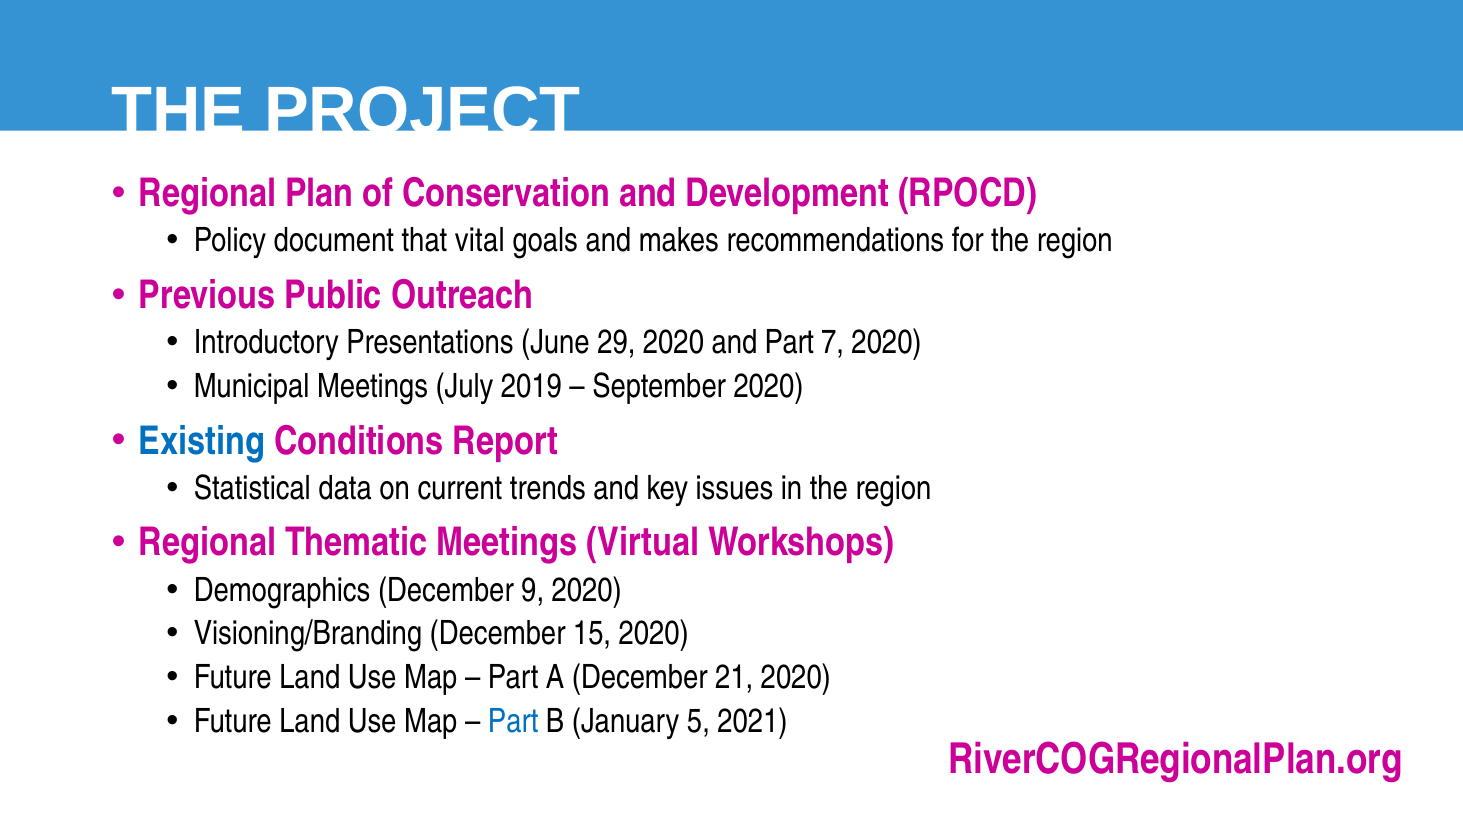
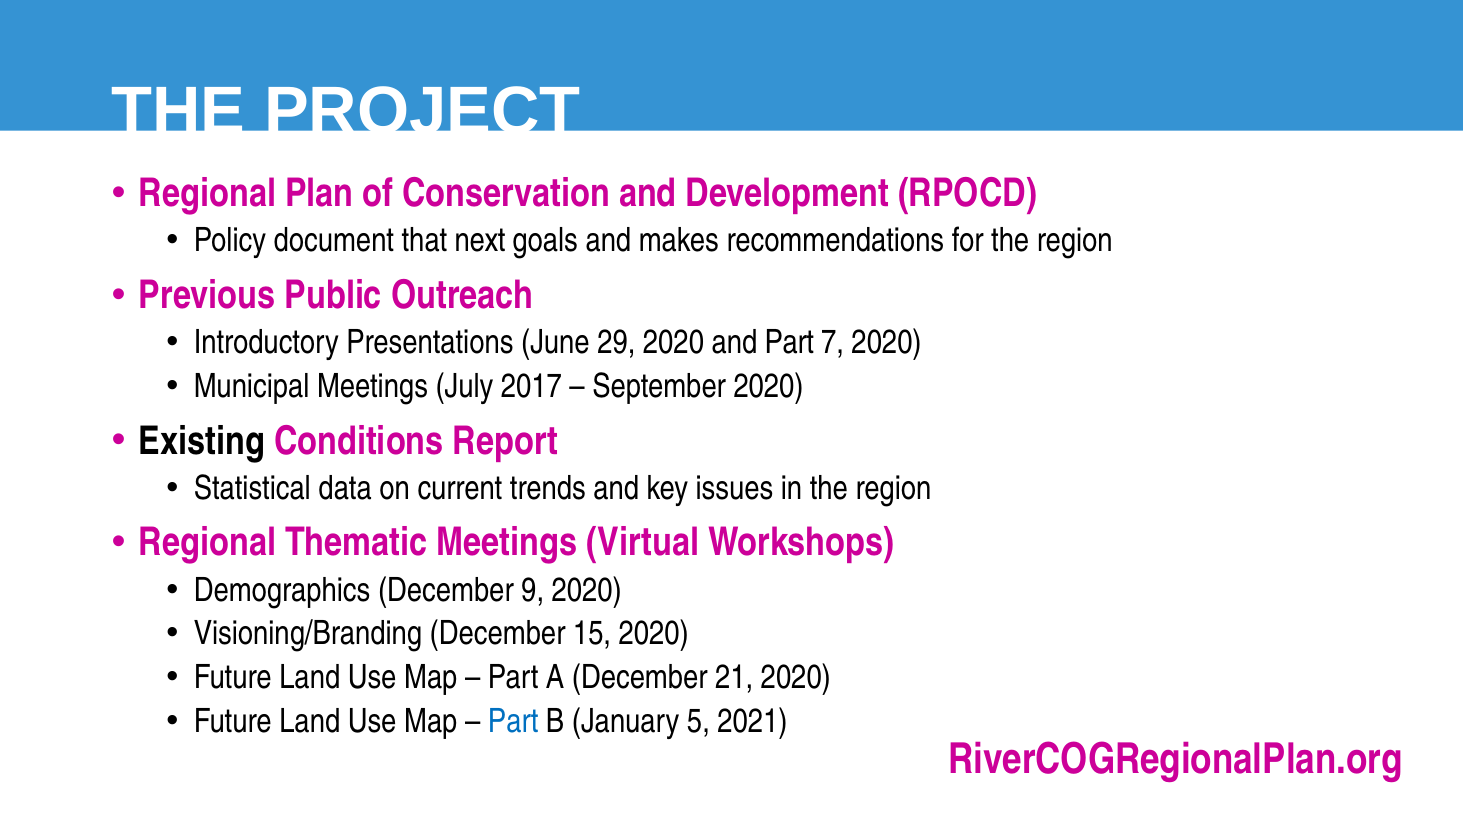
vital: vital -> next
2019: 2019 -> 2017
Existing colour: blue -> black
